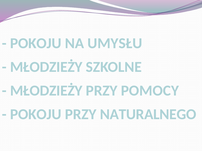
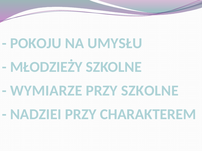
MŁODZIEŻY at (46, 91): MŁODZIEŻY -> WYMIARZE
PRZY POMOCY: POMOCY -> SZKOLNE
POKOJU at (36, 115): POKOJU -> NADZIEI
NATURALNEGO: NATURALNEGO -> CHARAKTEREM
